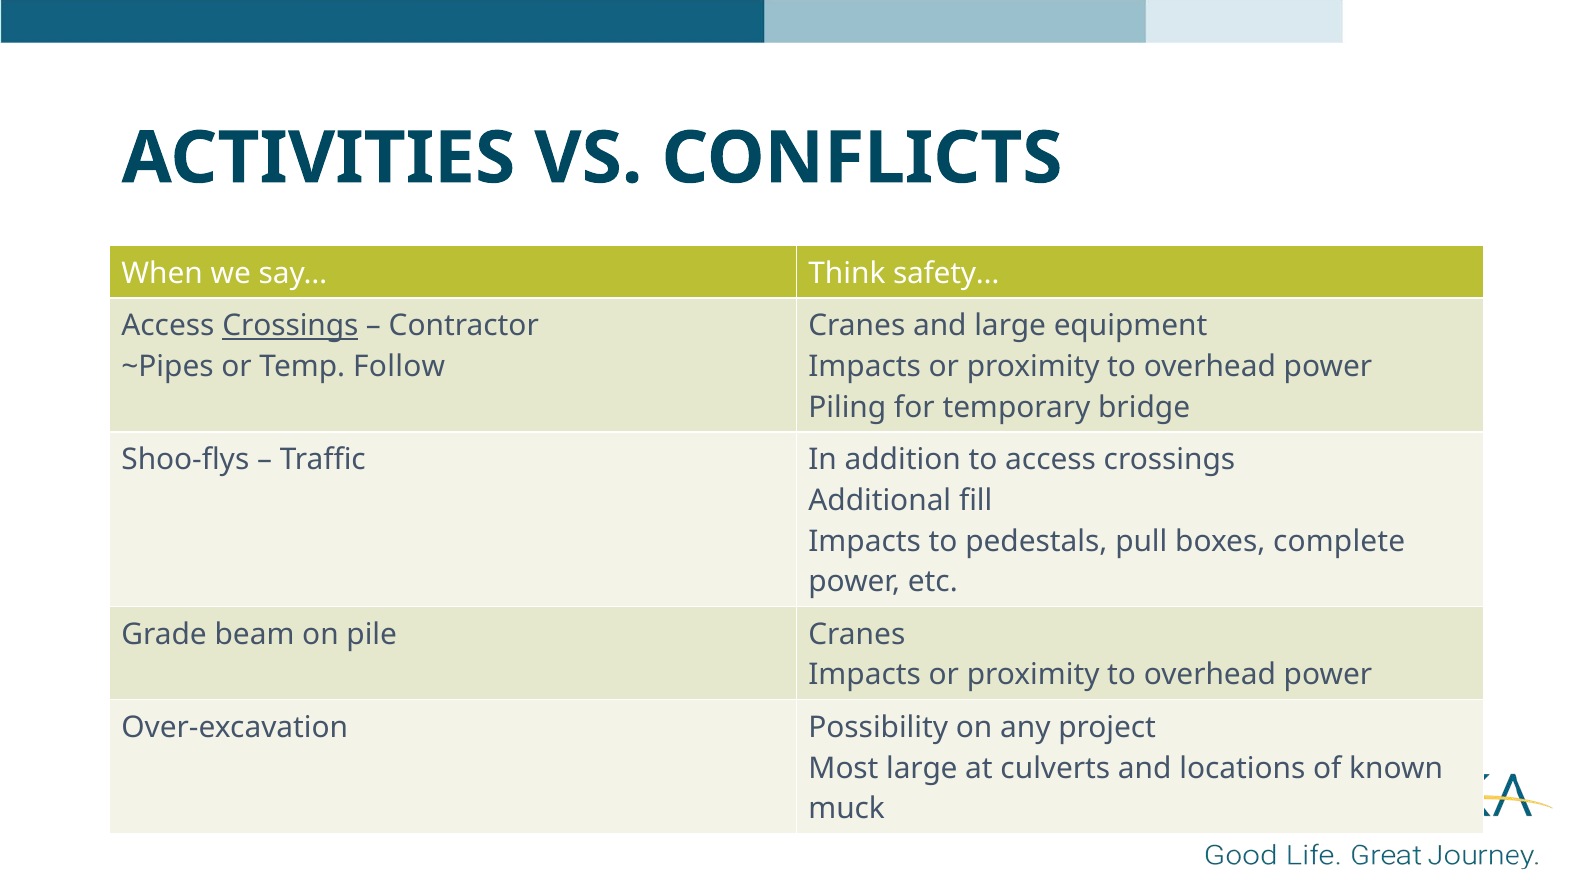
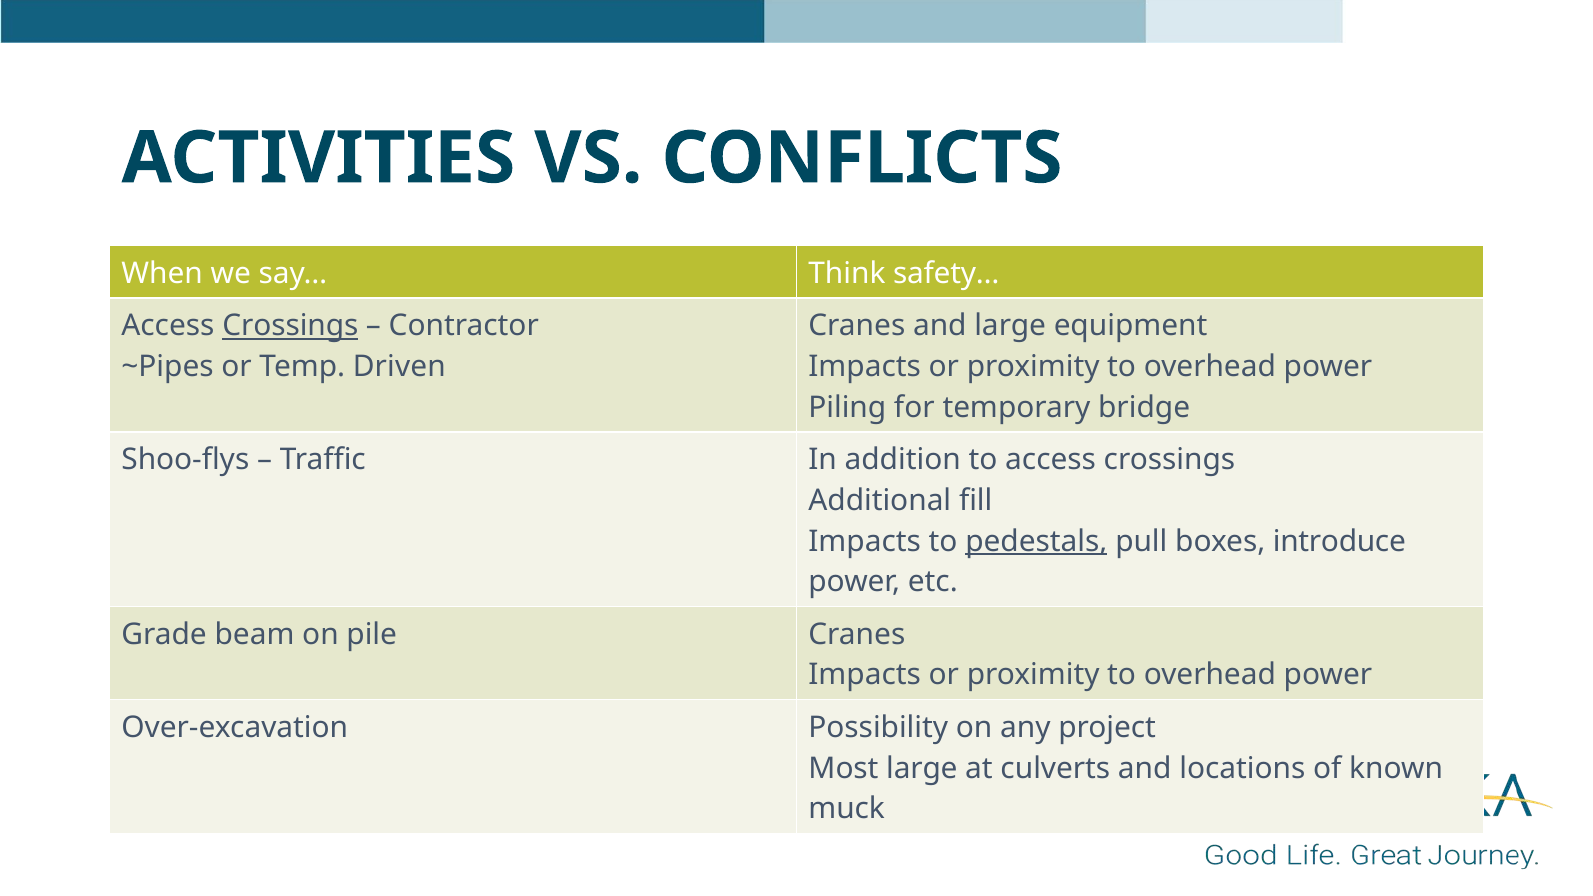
Follow: Follow -> Driven
pedestals underline: none -> present
complete: complete -> introduce
